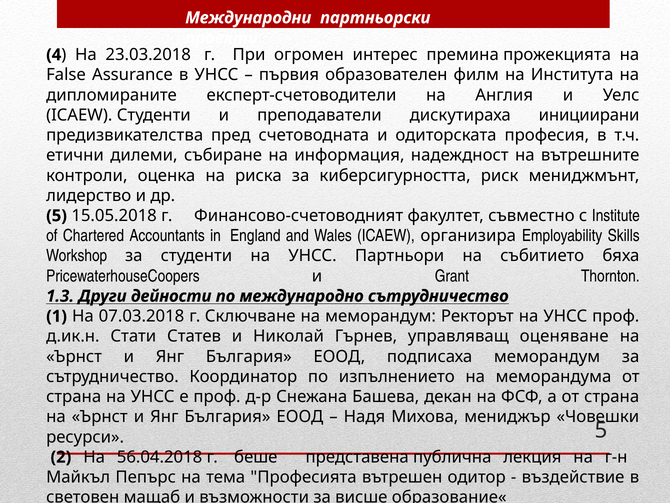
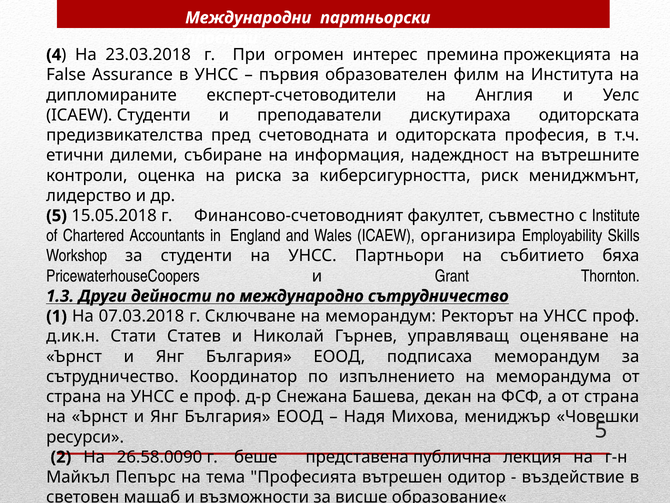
дискутираха инициирани: инициирани -> одиторската
56.04.2018: 56.04.2018 -> 26.58.0090
